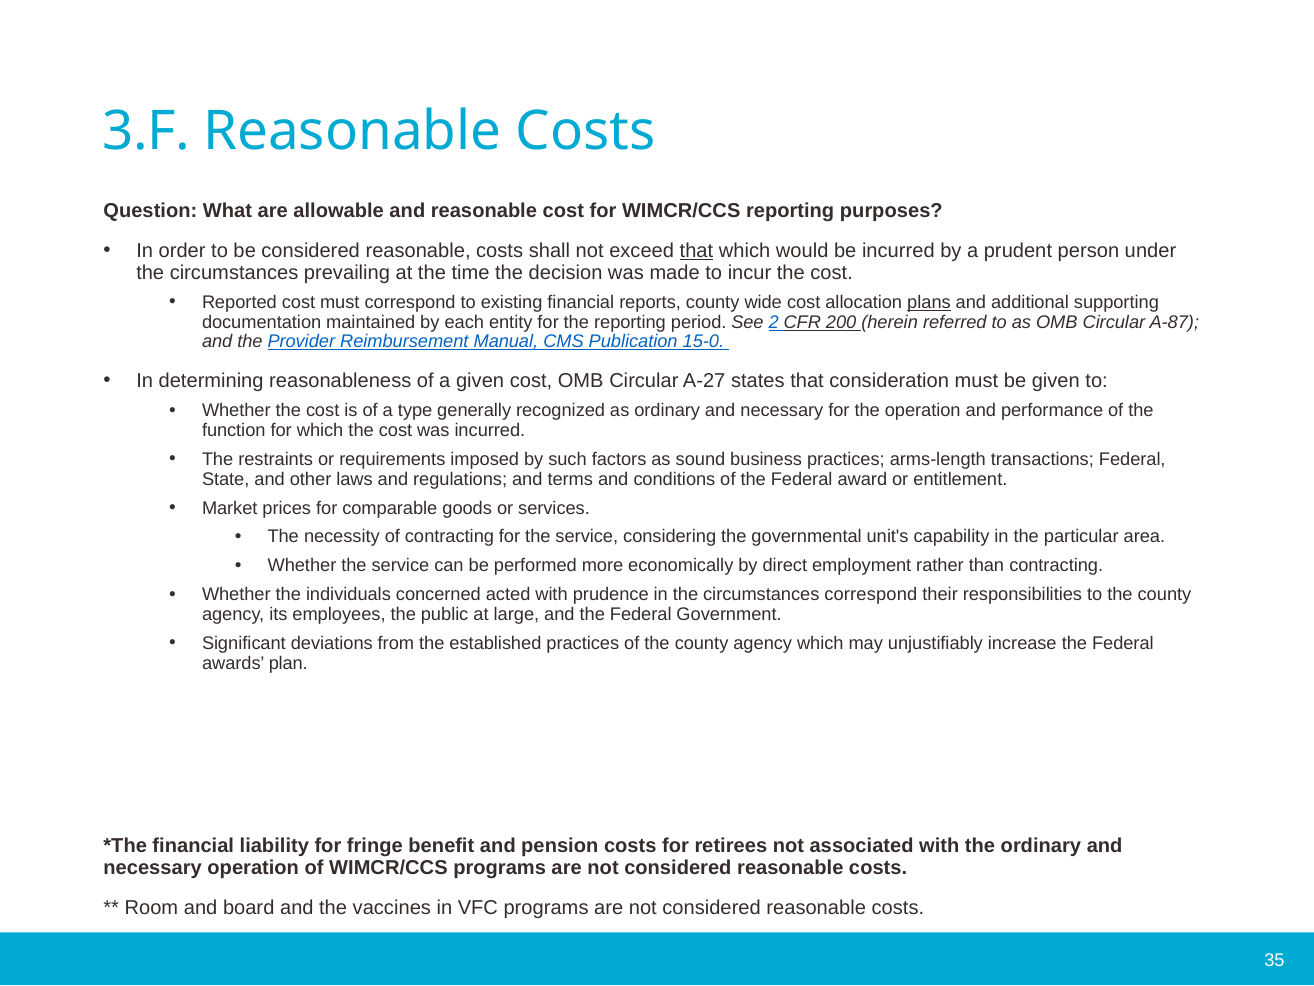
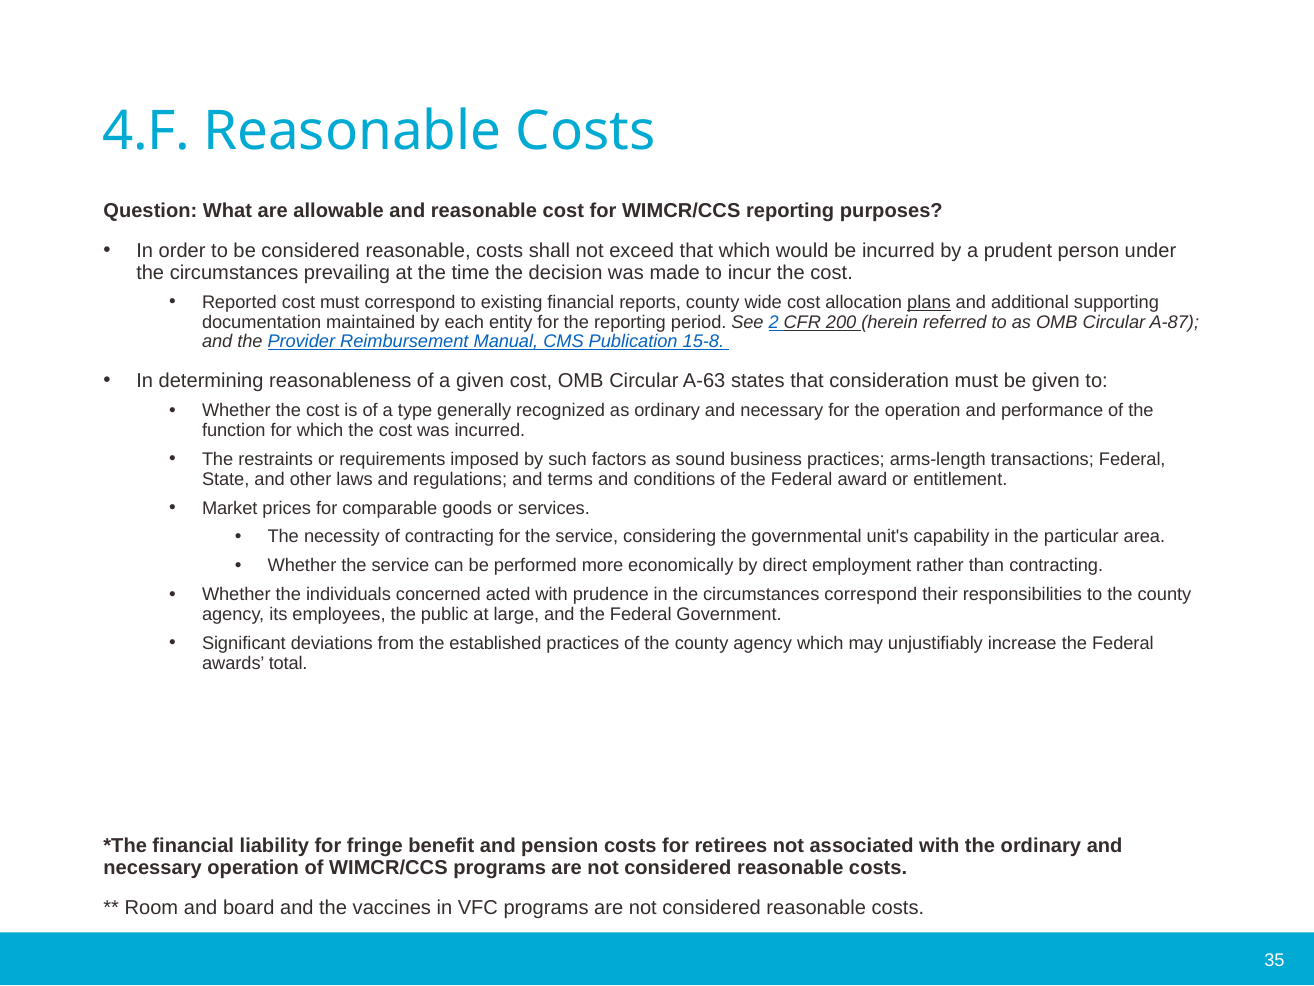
3.F: 3.F -> 4.F
that at (696, 251) underline: present -> none
15-0: 15-0 -> 15-8
A-27: A-27 -> A-63
plan: plan -> total
